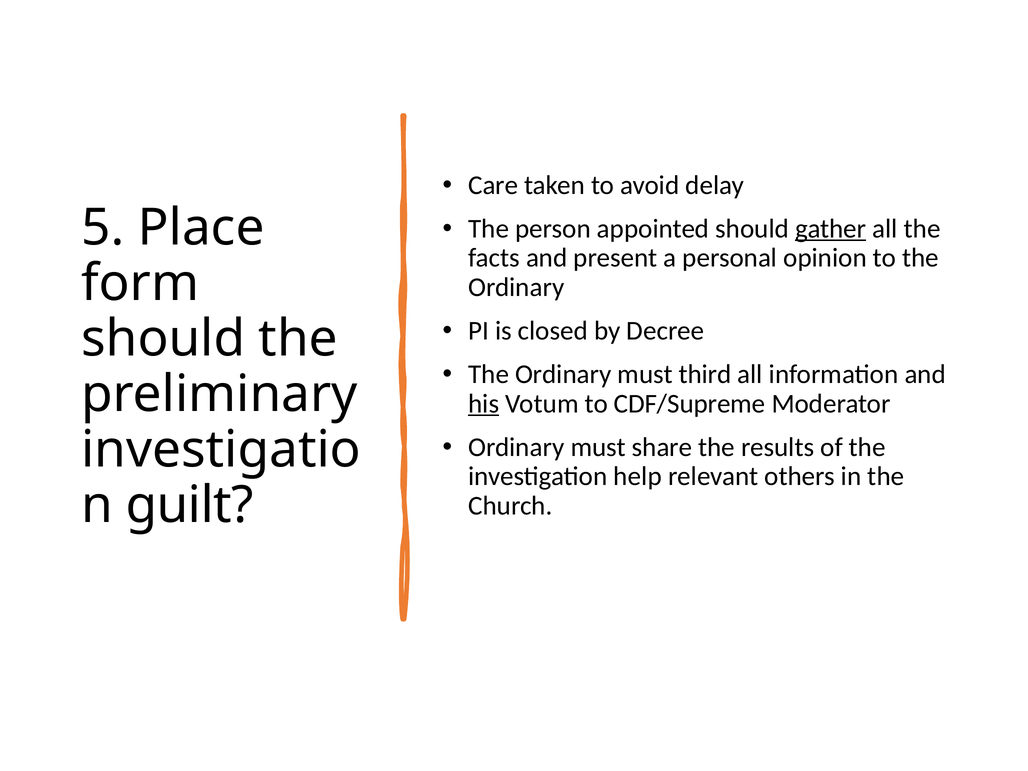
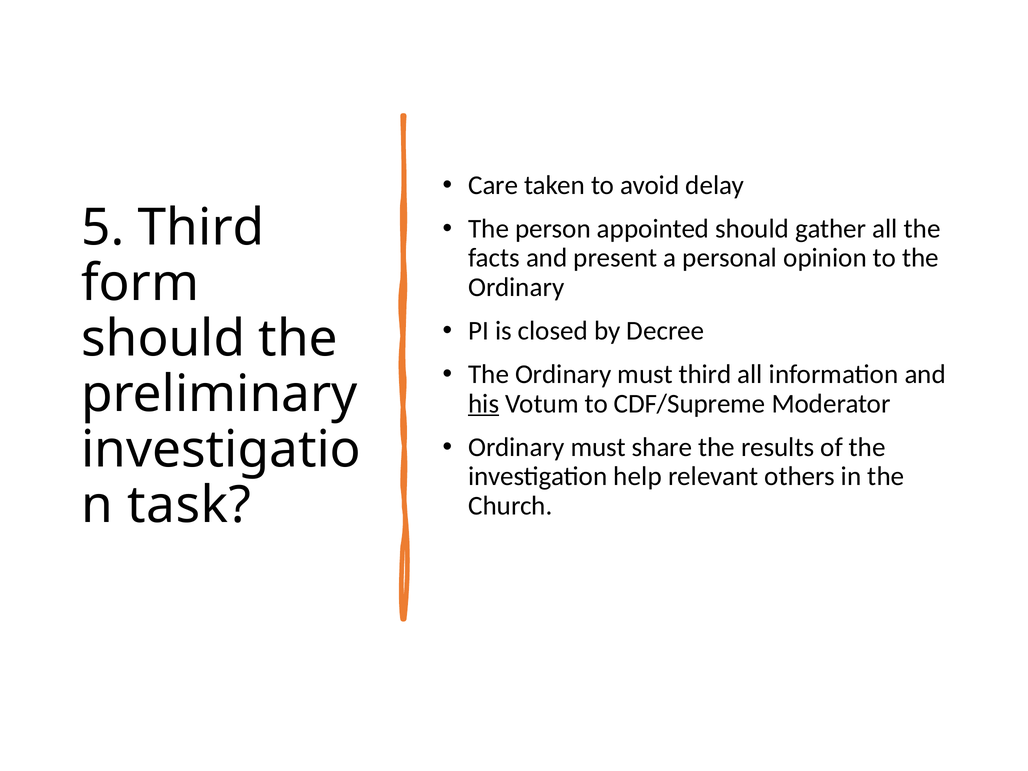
5 Place: Place -> Third
gather underline: present -> none
guilt: guilt -> task
